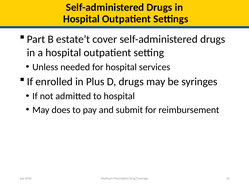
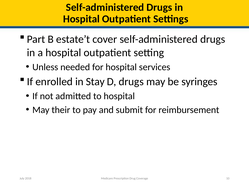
Plus: Plus -> Stay
does: does -> their
